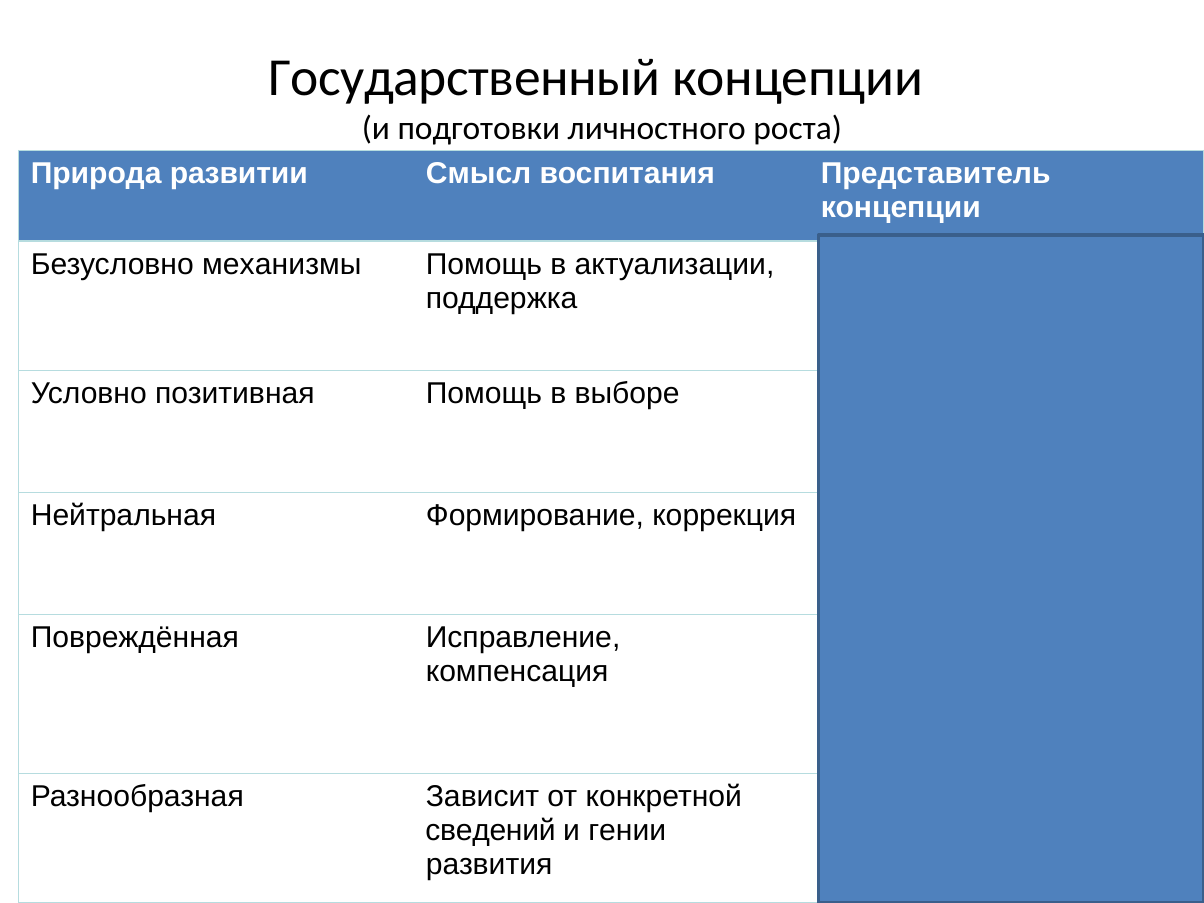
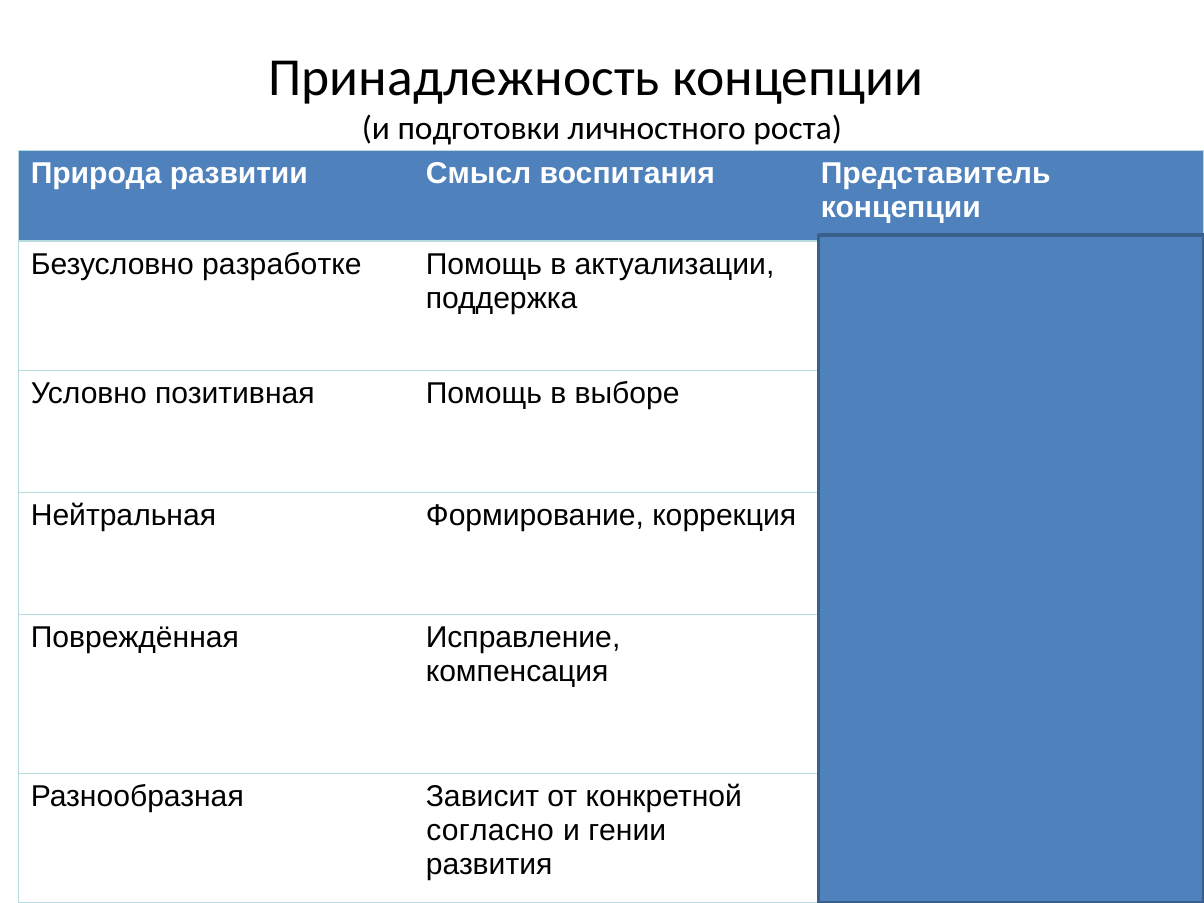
Государственный: Государственный -> Принадлежность
механизмы: механизмы -> разработке
сведений: сведений -> согласно
